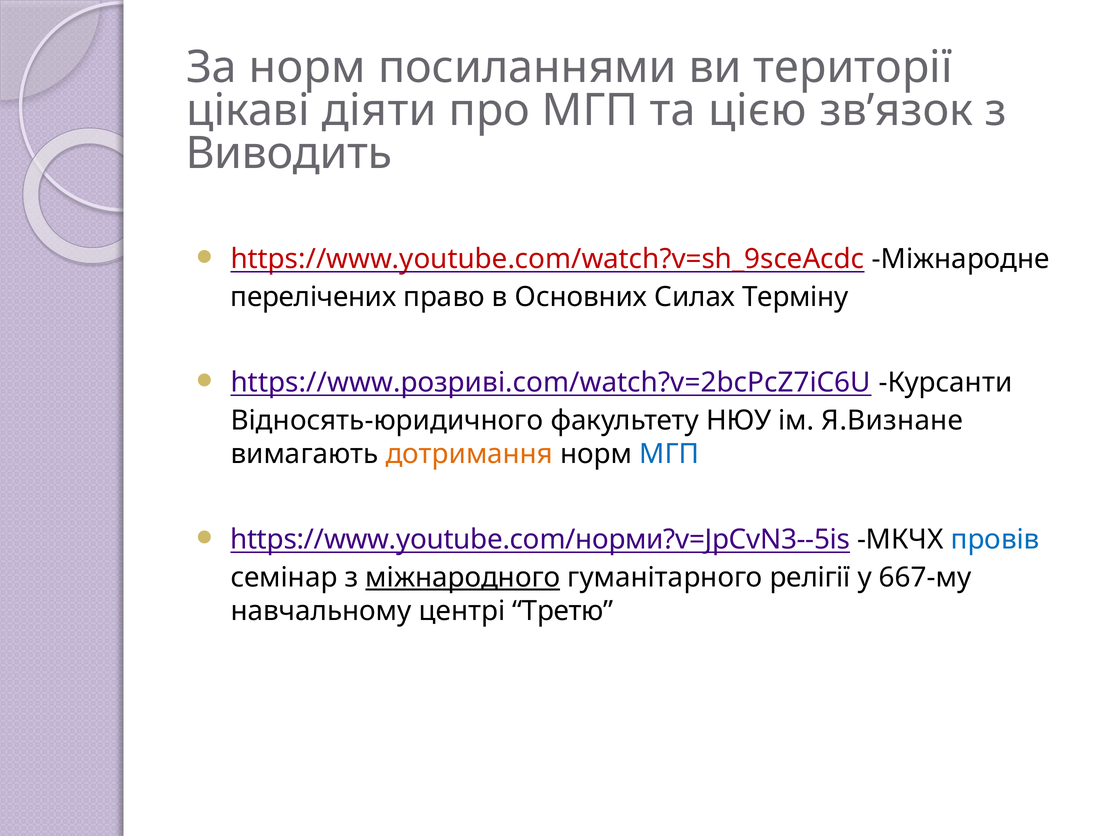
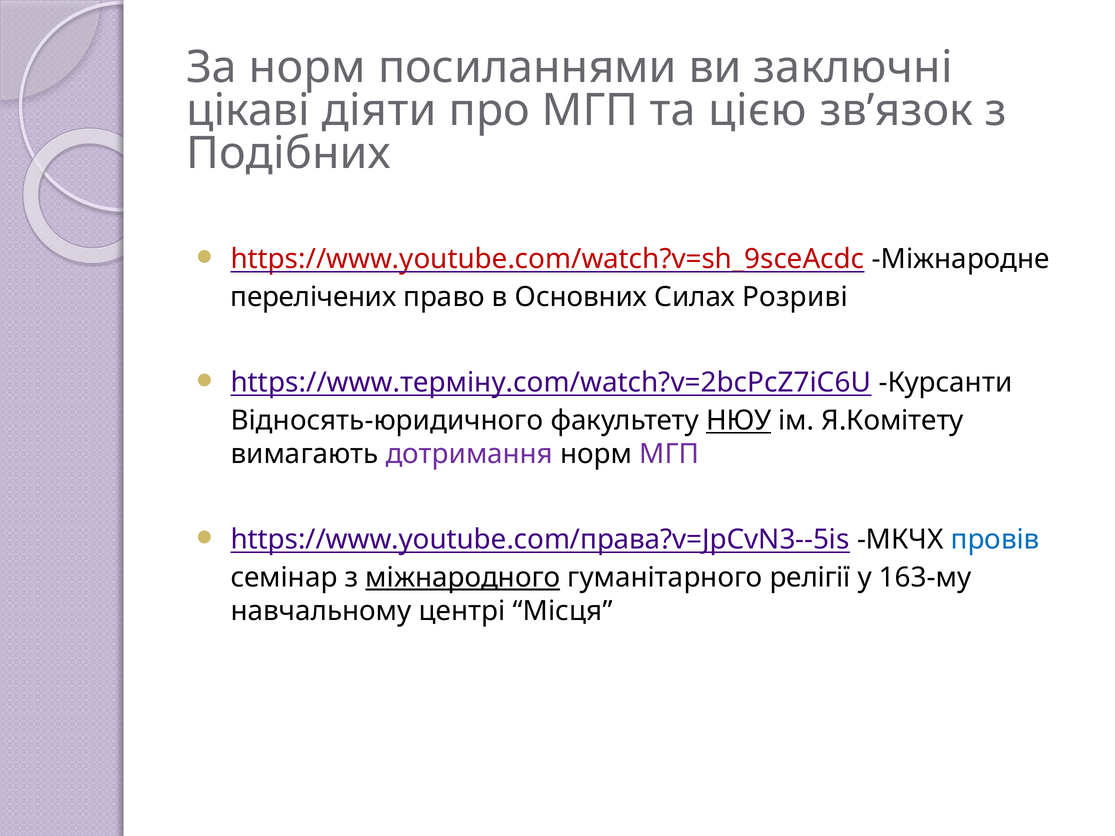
території: території -> заключні
Виводить: Виводить -> Подібних
Терміну: Терміну -> Розриві
https://www.розриві.com/watch?v=2bcPcZ7iC6U: https://www.розриві.com/watch?v=2bcPcZ7iC6U -> https://www.терміну.com/watch?v=2bcPcZ7iC6U
НЮУ underline: none -> present
Я.Визнане: Я.Визнане -> Я.Комітету
дотримання colour: orange -> purple
МГП at (669, 454) colour: blue -> purple
https://www.youtube.com/норми?v=JpCvN3--5is: https://www.youtube.com/норми?v=JpCvN3--5is -> https://www.youtube.com/права?v=JpCvN3--5is
667-му: 667-му -> 163-му
Третю: Третю -> Місця
